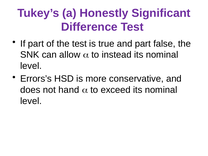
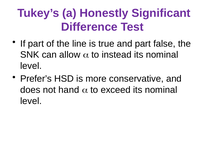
the test: test -> line
Errors’s: Errors’s -> Prefer’s
